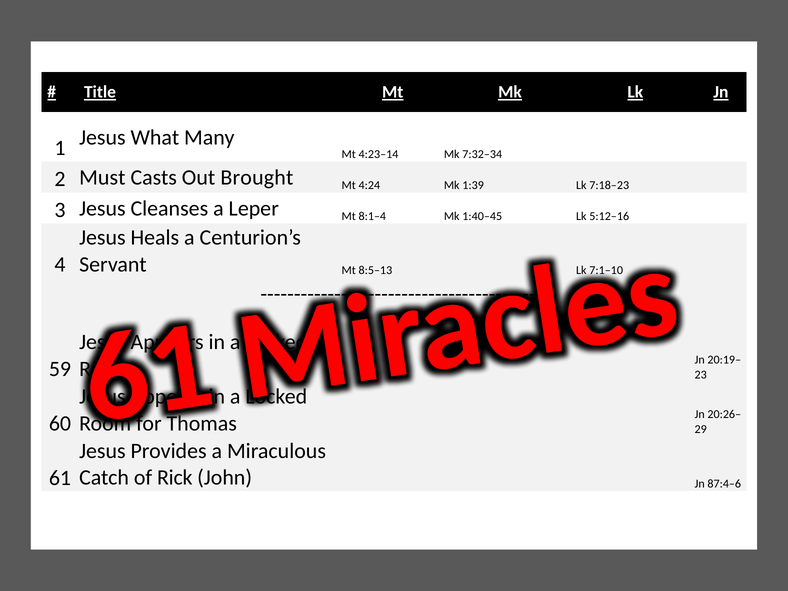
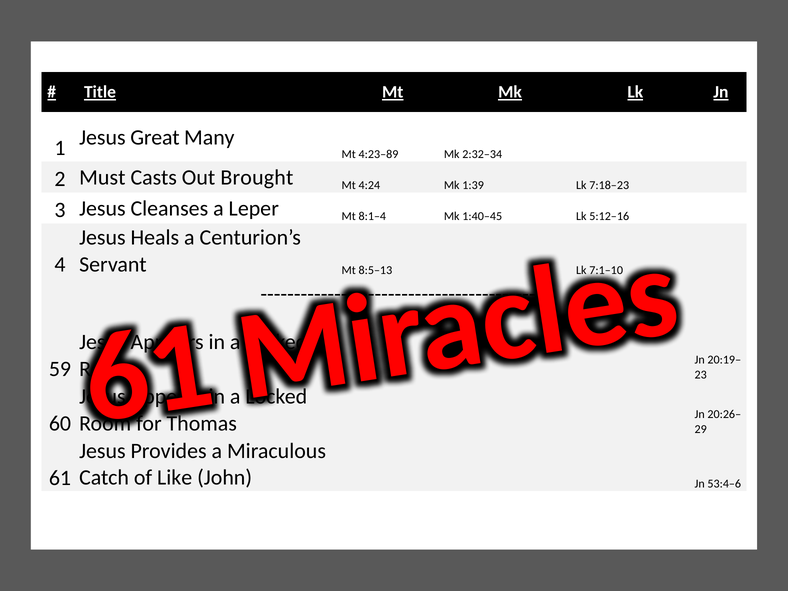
What: What -> Great
4:23–14: 4:23–14 -> 4:23–89
7:32–34: 7:32–34 -> 2:32–34
Rick: Rick -> Like
87:4–6: 87:4–6 -> 53:4–6
